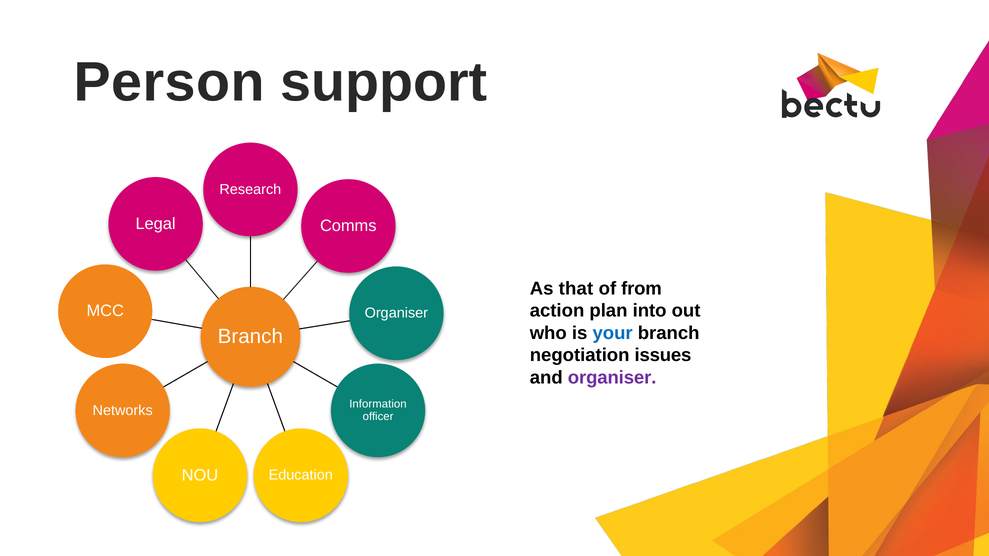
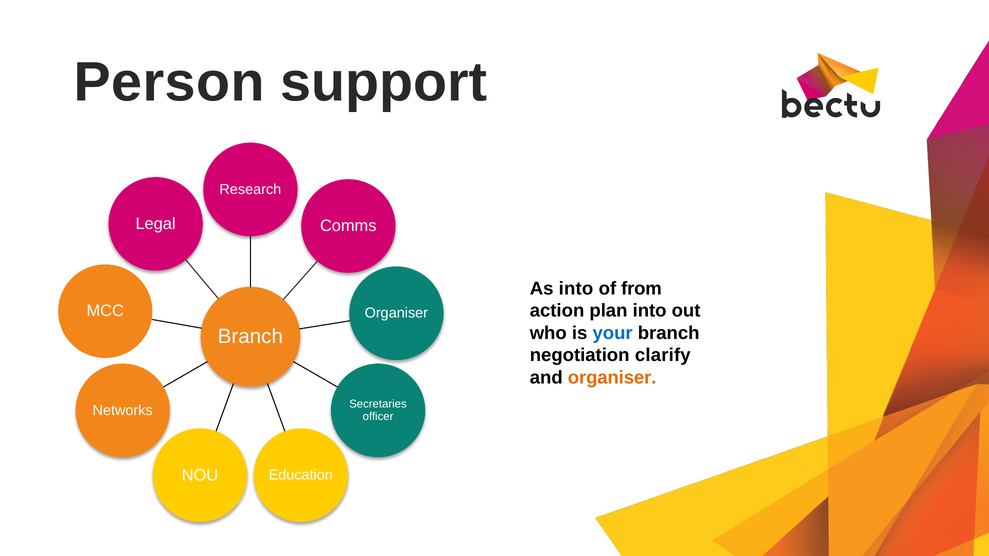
As that: that -> into
issues: issues -> clarify
organiser at (612, 378) colour: purple -> orange
Information: Information -> Secretaries
